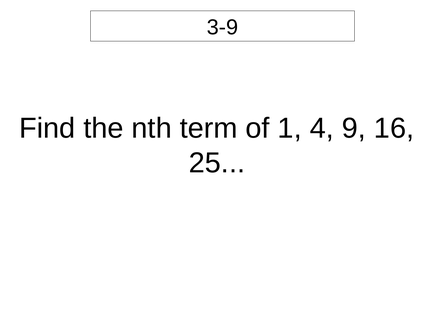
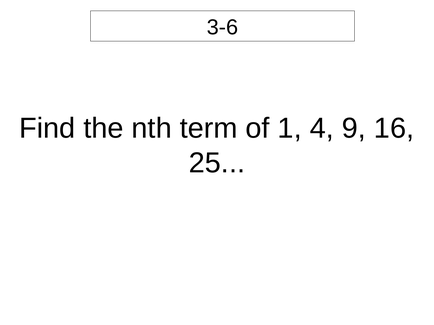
3-9: 3-9 -> 3-6
